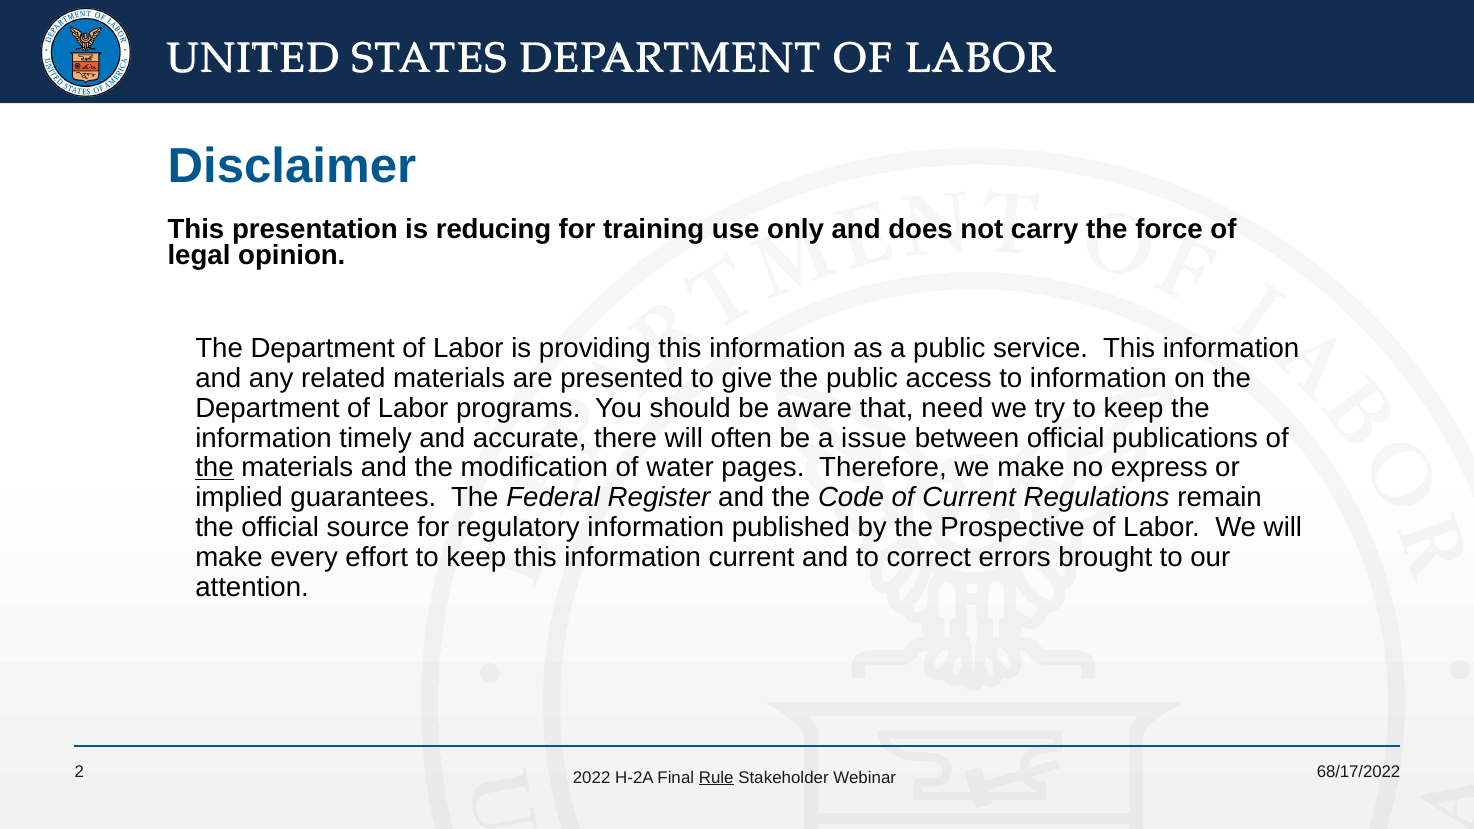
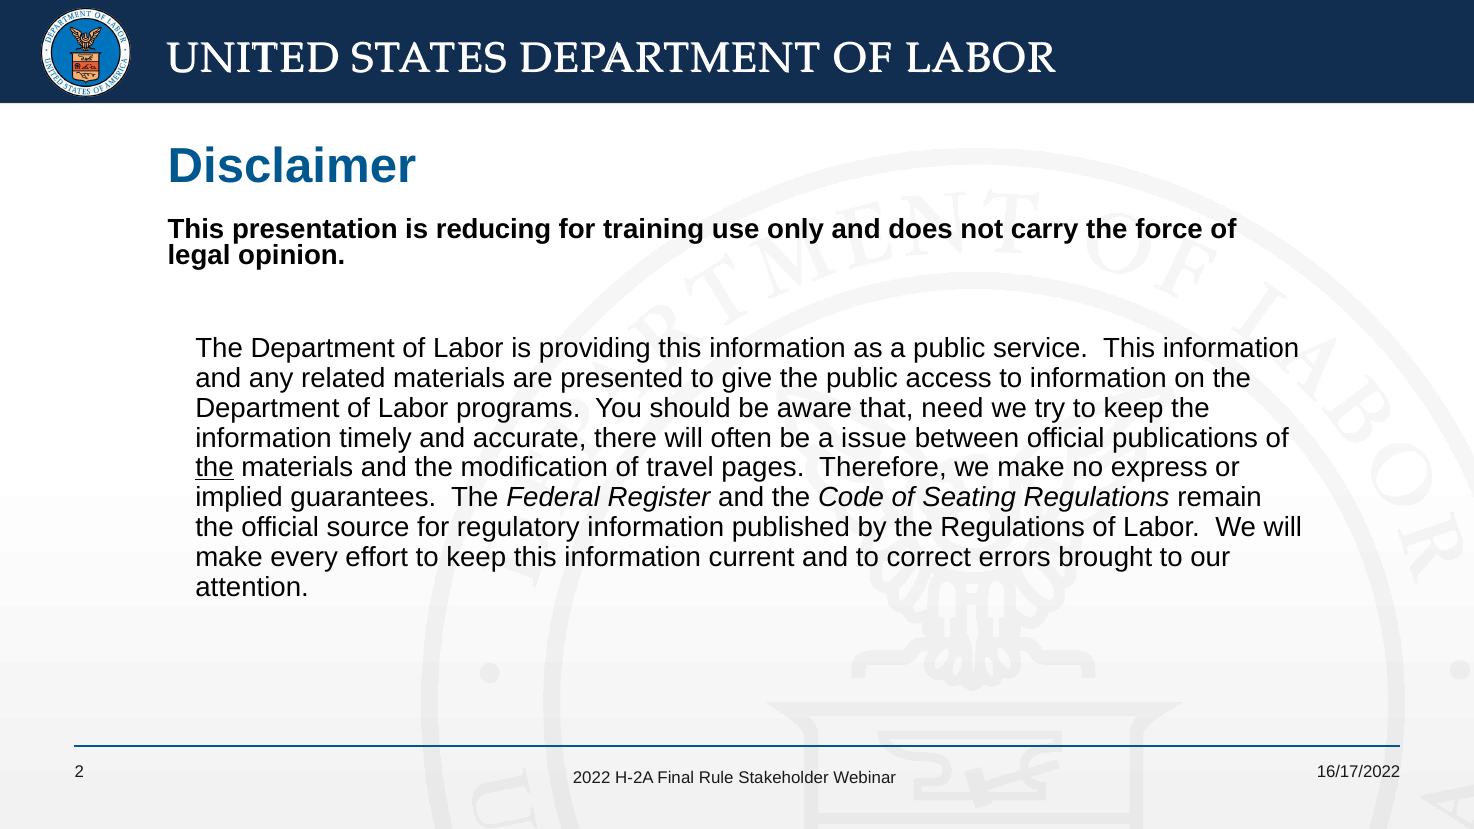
water: water -> travel
of Current: Current -> Seating
the Prospective: Prospective -> Regulations
Rule underline: present -> none
68/17/2022: 68/17/2022 -> 16/17/2022
